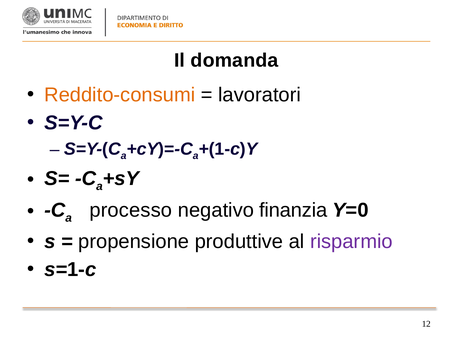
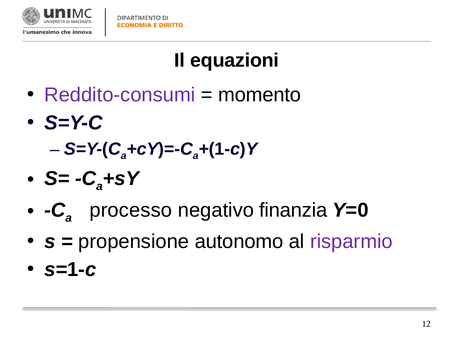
domanda: domanda -> equazioni
Reddito-consumi colour: orange -> purple
lavoratori: lavoratori -> momento
produttive: produttive -> autonomo
